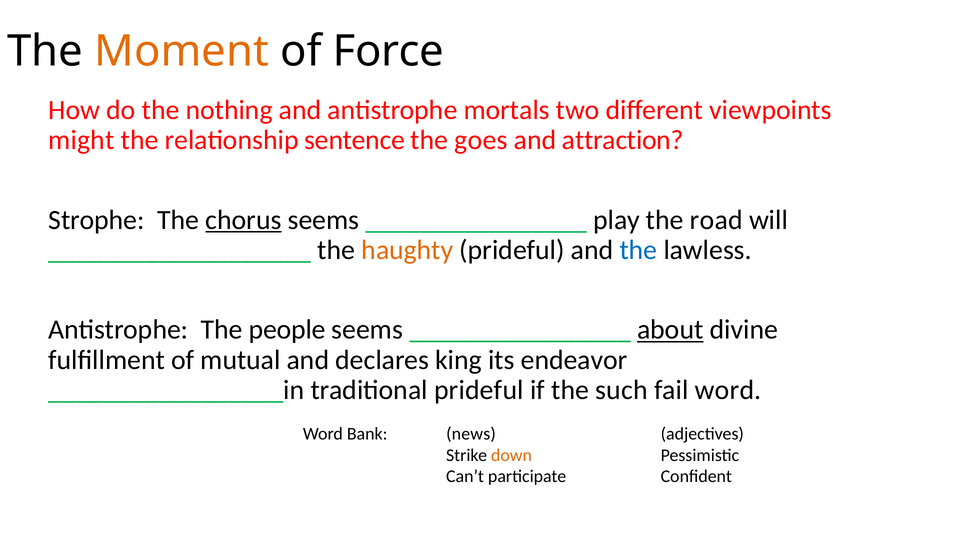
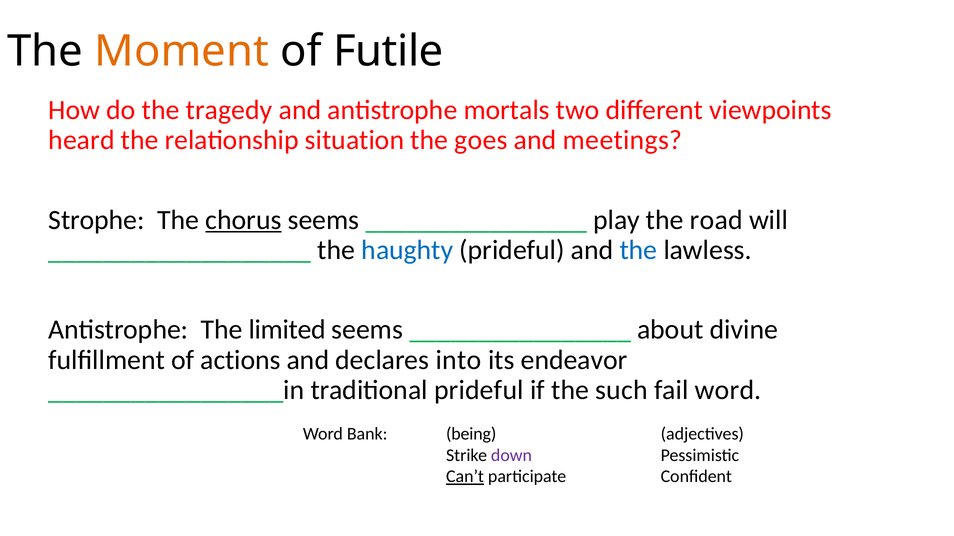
Force: Force -> Futile
nothing: nothing -> tragedy
might: might -> heard
sentence: sentence -> situation
attraction: attraction -> meetings
haughty colour: orange -> blue
people: people -> limited
about underline: present -> none
mutual: mutual -> actions
king: king -> into
news: news -> being
down colour: orange -> purple
Can’t underline: none -> present
